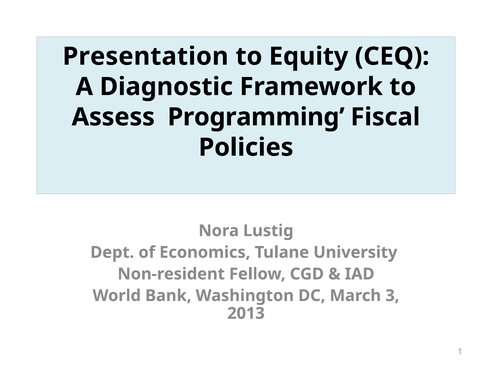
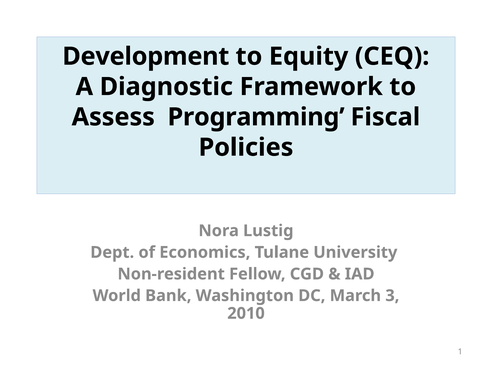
Presentation: Presentation -> Development
2013: 2013 -> 2010
